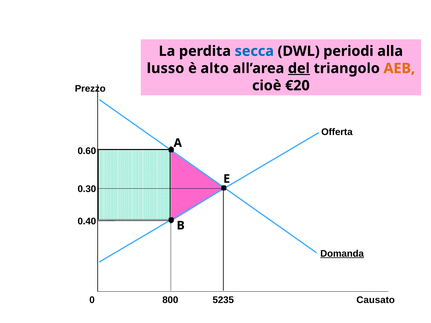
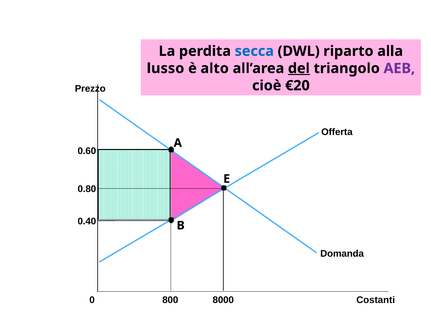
periodi: periodi -> riparto
AEB colour: orange -> purple
0.30: 0.30 -> 0.80
Domanda underline: present -> none
5235: 5235 -> 8000
Causato: Causato -> Costanti
